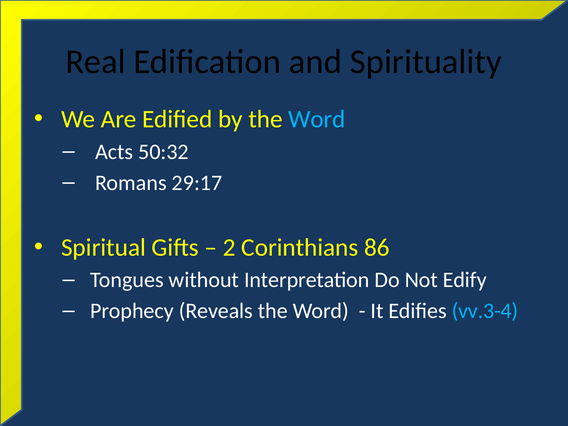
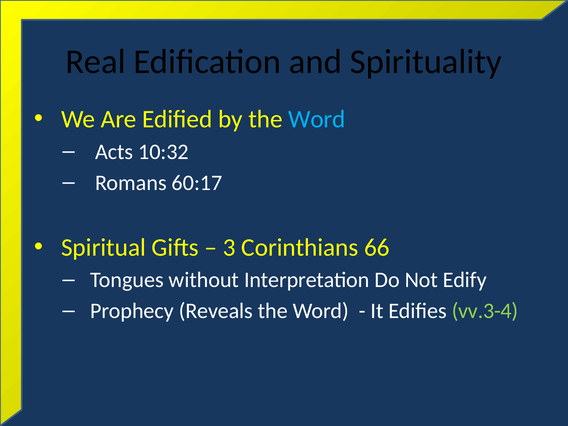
50:32: 50:32 -> 10:32
29:17: 29:17 -> 60:17
2: 2 -> 3
86: 86 -> 66
vv.3-4 colour: light blue -> light green
